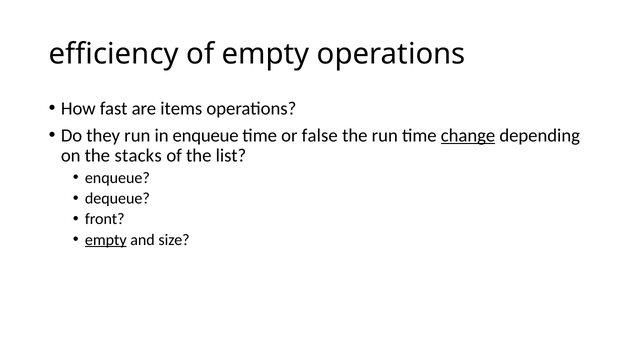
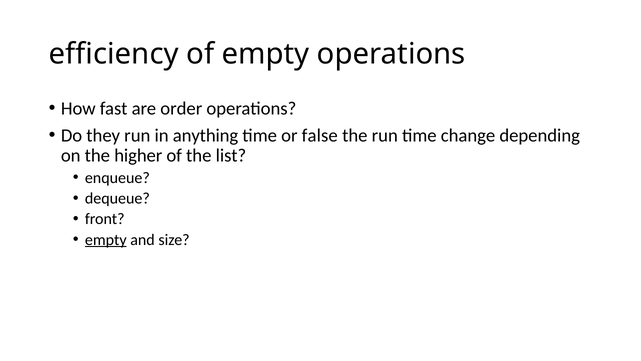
items: items -> order
in enqueue: enqueue -> anything
change underline: present -> none
stacks: stacks -> higher
